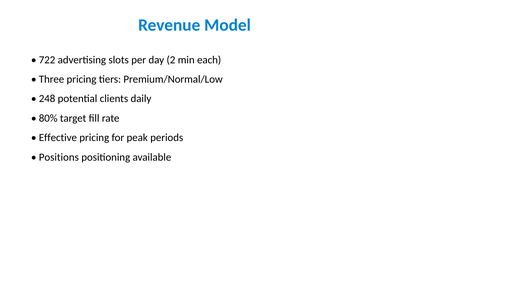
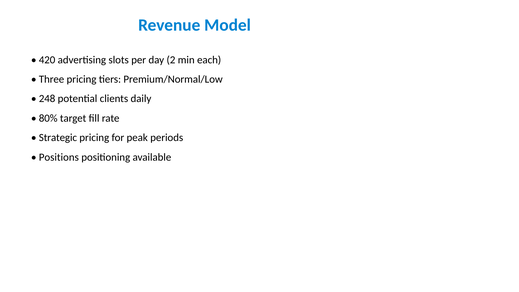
722: 722 -> 420
Effective: Effective -> Strategic
